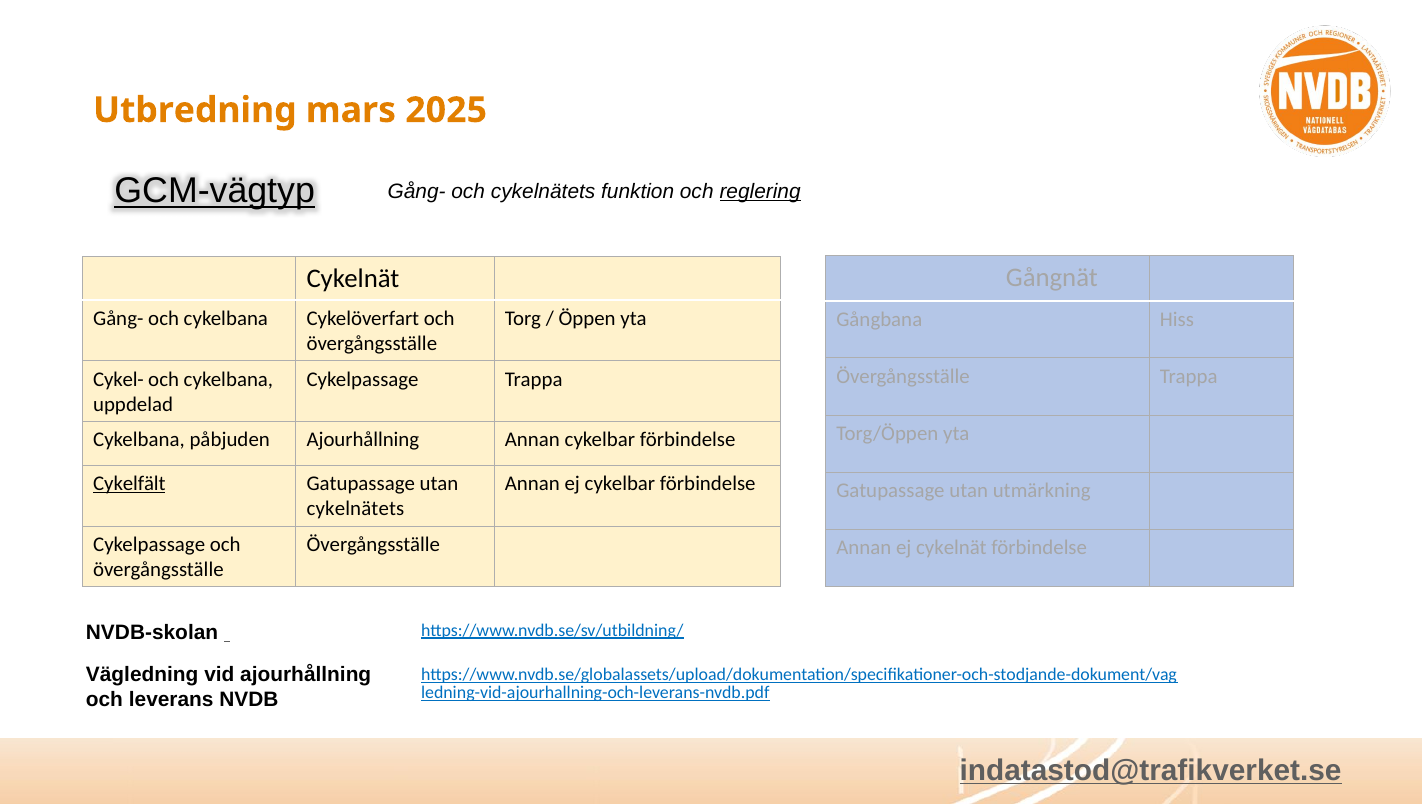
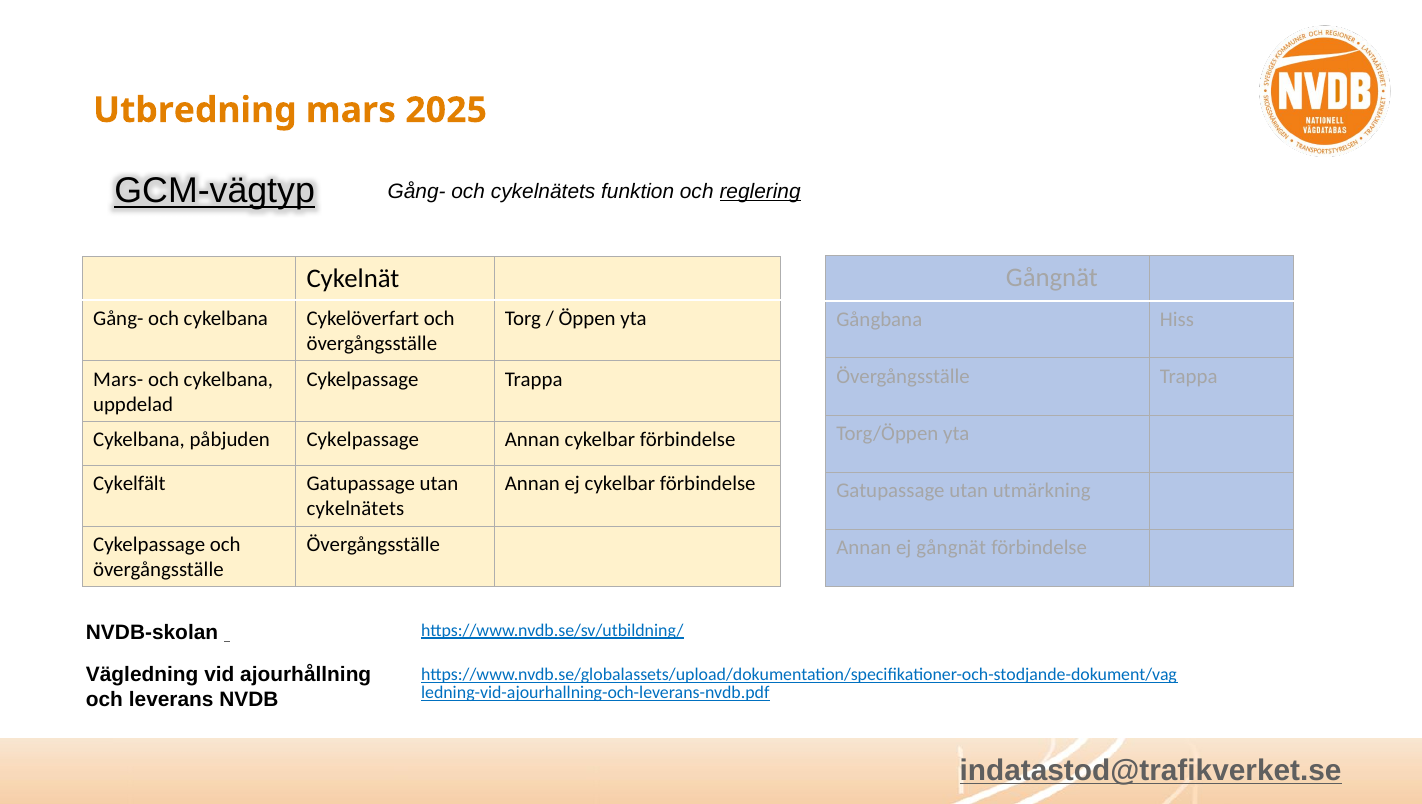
Cykel-: Cykel- -> Mars-
påbjuden Ajourhållning: Ajourhållning -> Cykelpassage
Cykelfält underline: present -> none
ej cykelnät: cykelnät -> gångnät
